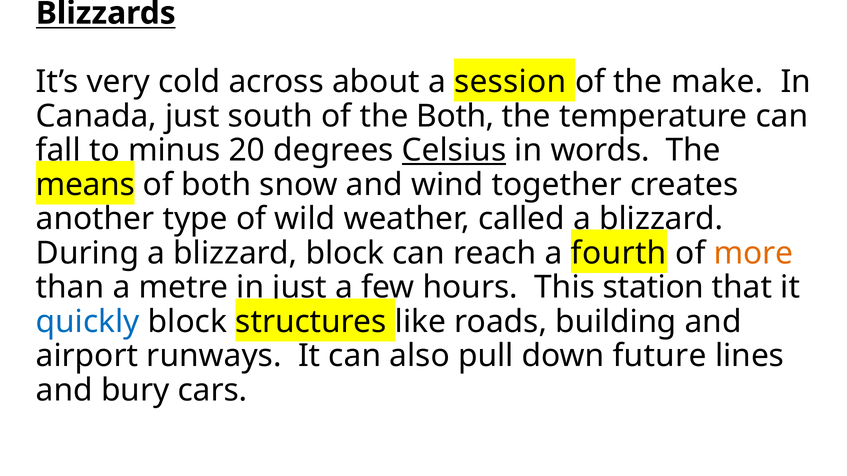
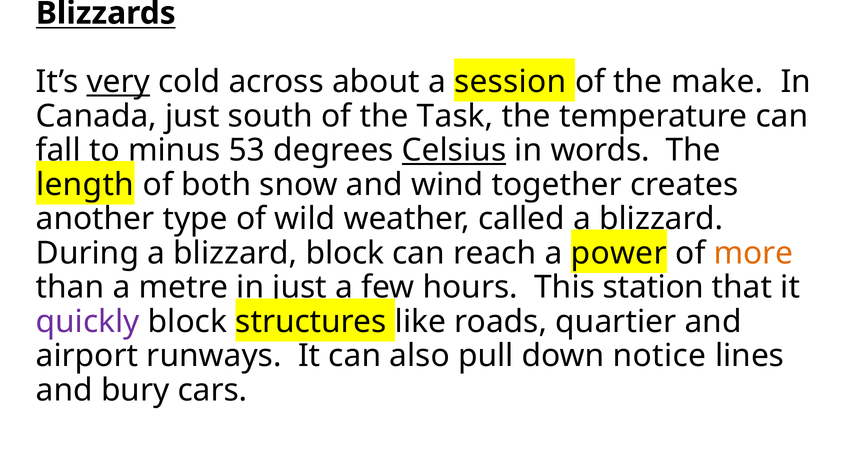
very underline: none -> present
the Both: Both -> Task
20: 20 -> 53
means: means -> length
fourth: fourth -> power
quickly colour: blue -> purple
building: building -> quartier
future: future -> notice
